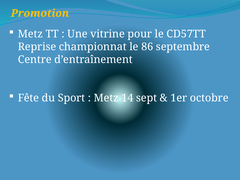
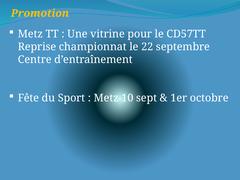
86: 86 -> 22
14: 14 -> 10
